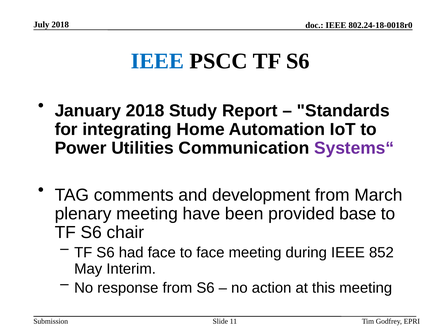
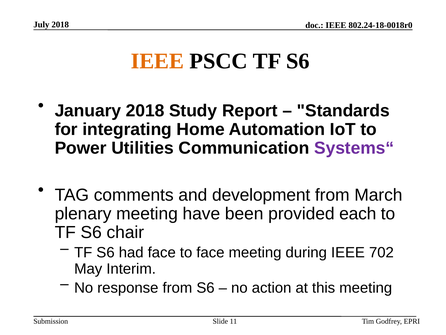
IEEE at (157, 61) colour: blue -> orange
base: base -> each
852: 852 -> 702
